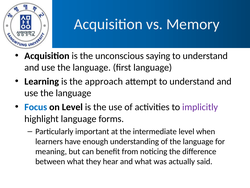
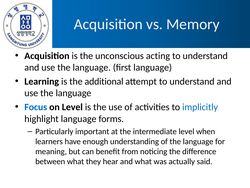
saying: saying -> acting
approach: approach -> additional
implicitly colour: purple -> blue
